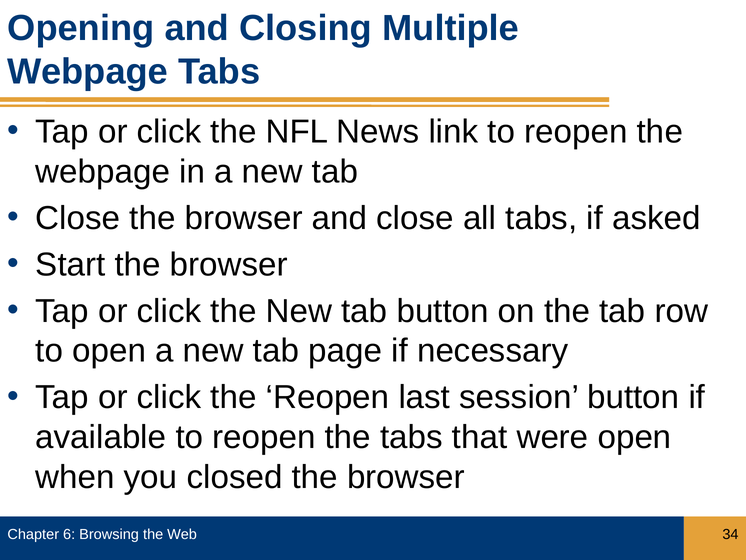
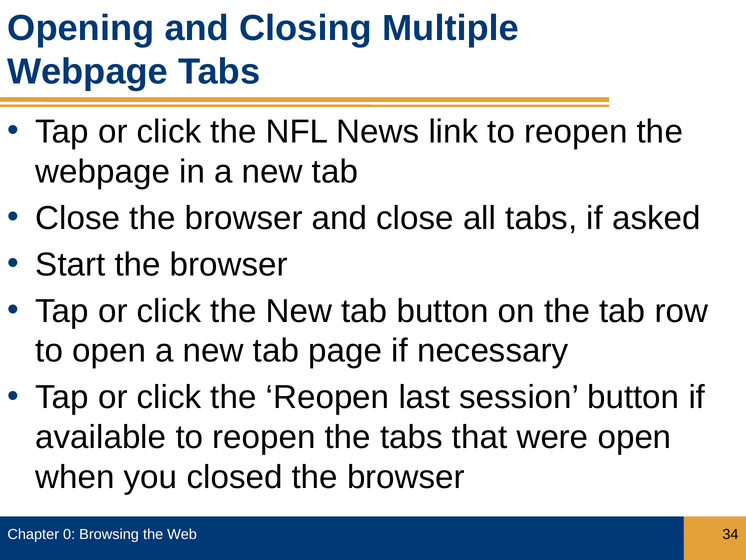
6: 6 -> 0
